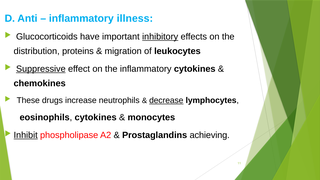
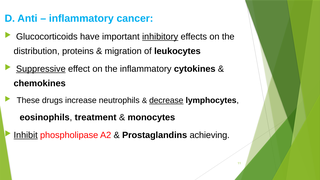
illness: illness -> cancer
eosinophils cytokines: cytokines -> treatment
